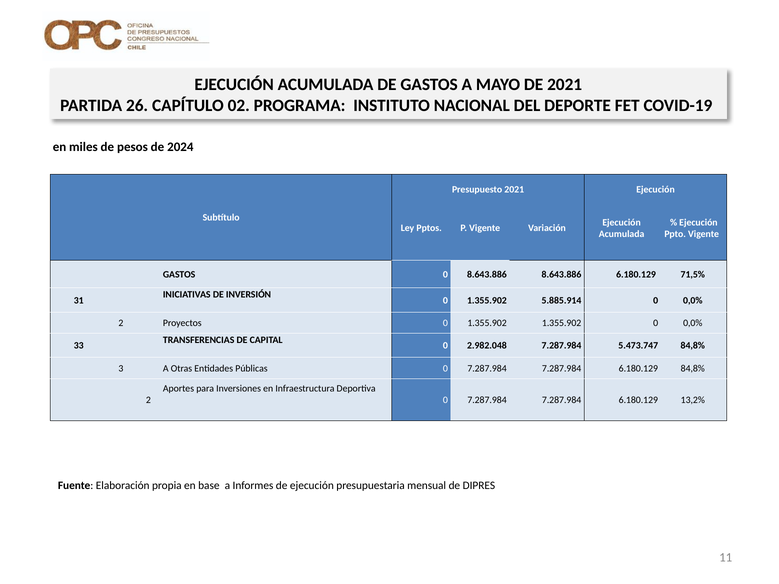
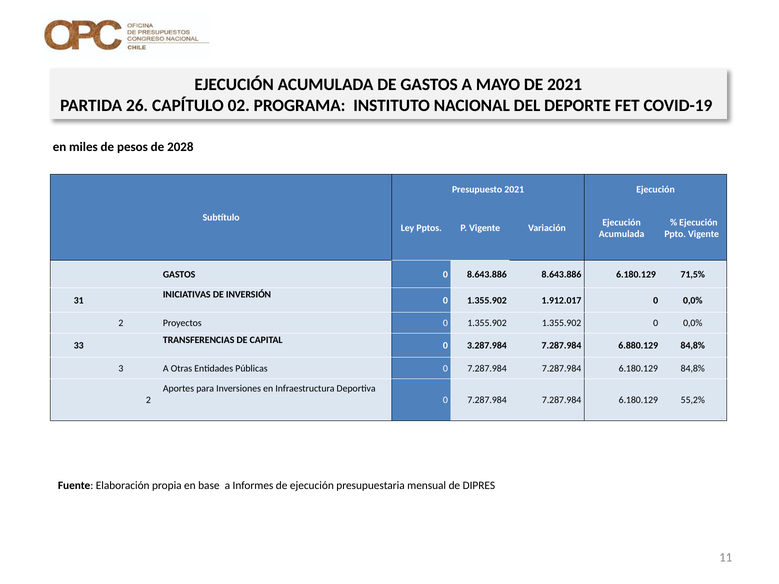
2024: 2024 -> 2028
5.885.914: 5.885.914 -> 1.912.017
2.982.048: 2.982.048 -> 3.287.984
5.473.747: 5.473.747 -> 6.880.129
13,2%: 13,2% -> 55,2%
